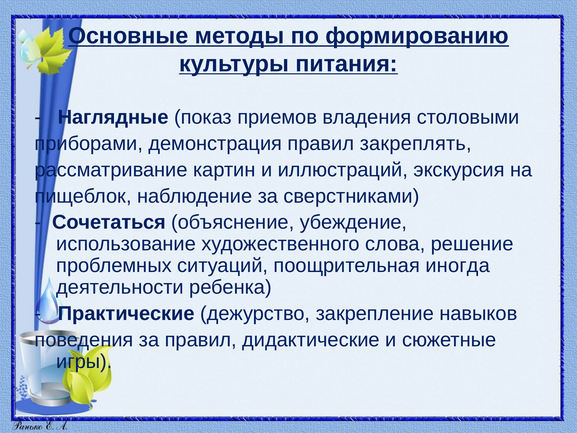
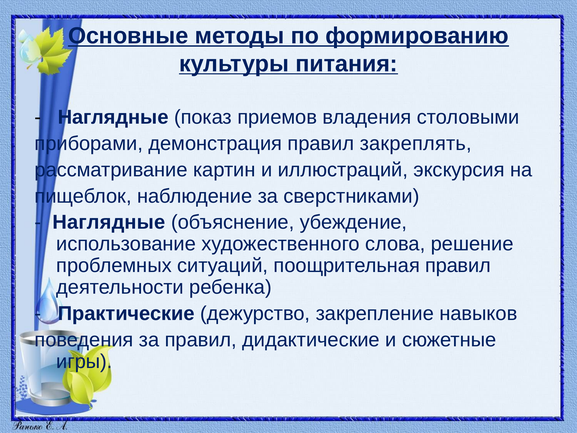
Сочетаться at (109, 222): Сочетаться -> Наглядные
поощрительная иногда: иногда -> правил
